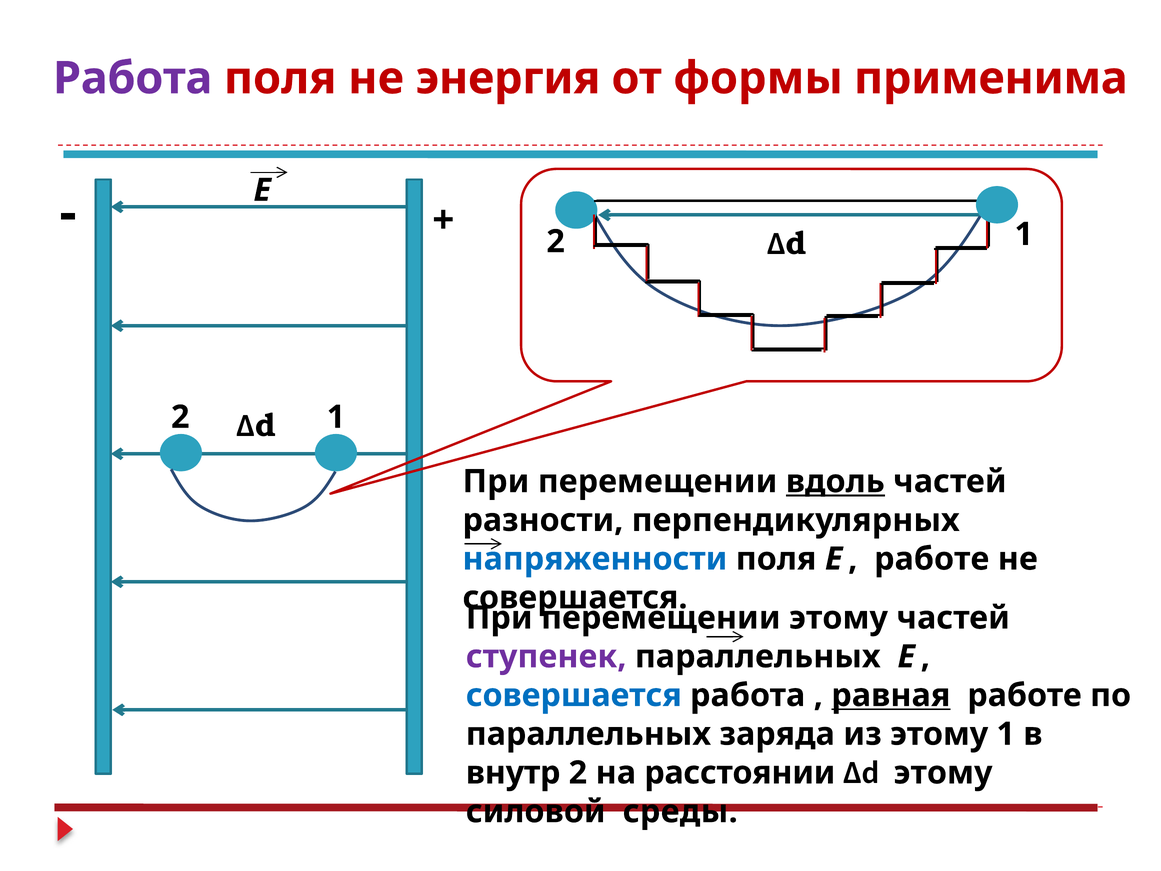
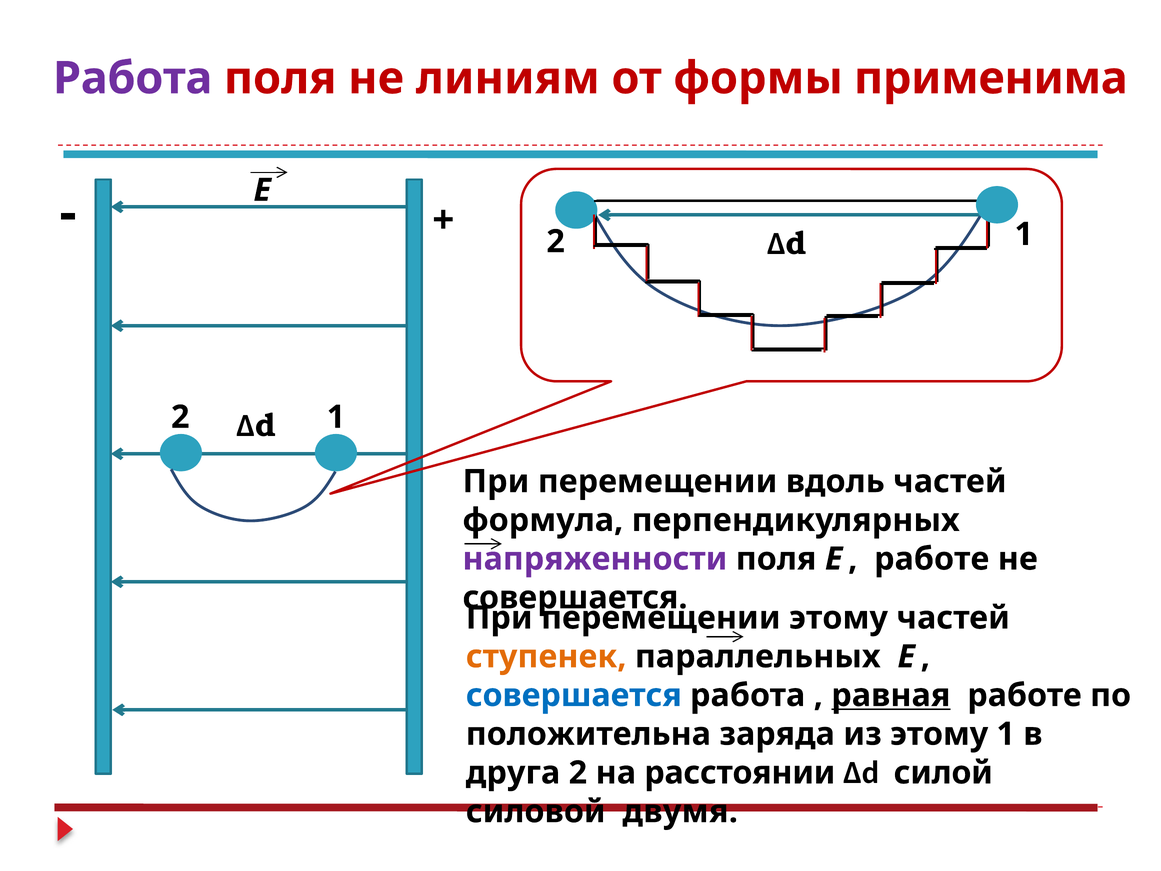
энергия: энергия -> линиям
вдоль underline: present -> none
разности: разности -> формула
напряженности colour: blue -> purple
ступенек colour: purple -> orange
параллельных at (588, 734): параллельных -> положительна
внутр: внутр -> друга
Δd этому: этому -> силой
среды: среды -> двумя
